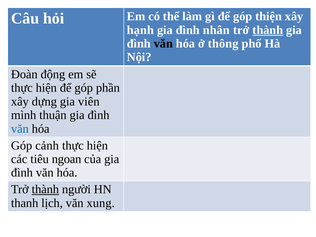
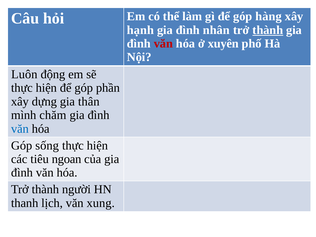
thiện: thiện -> hàng
văn at (163, 44) colour: black -> red
thông: thông -> xuyên
Đoàn: Đoàn -> Luôn
viên: viên -> thân
thuận: thuận -> chăm
cảnh: cảnh -> sống
thành at (45, 189) underline: present -> none
